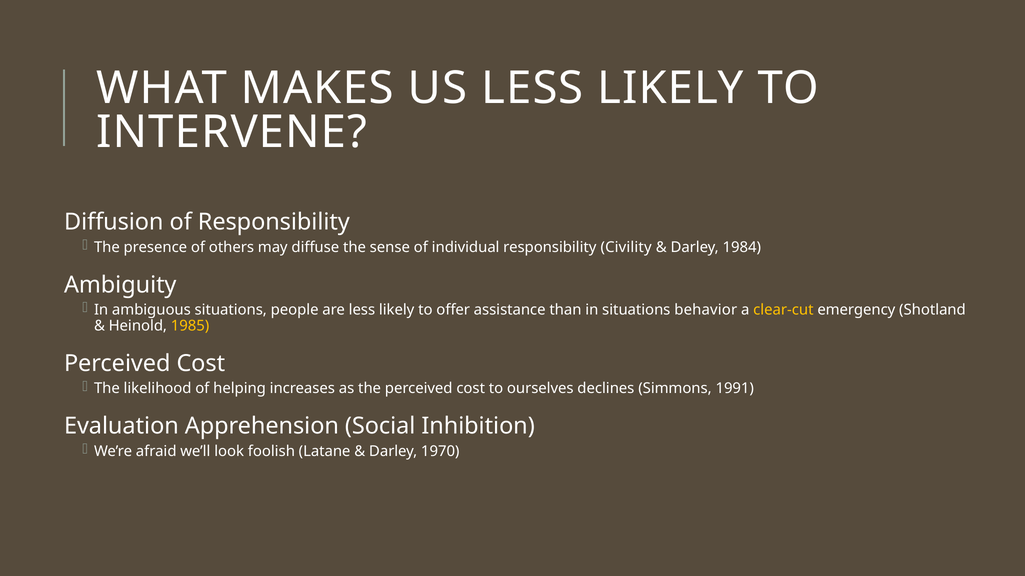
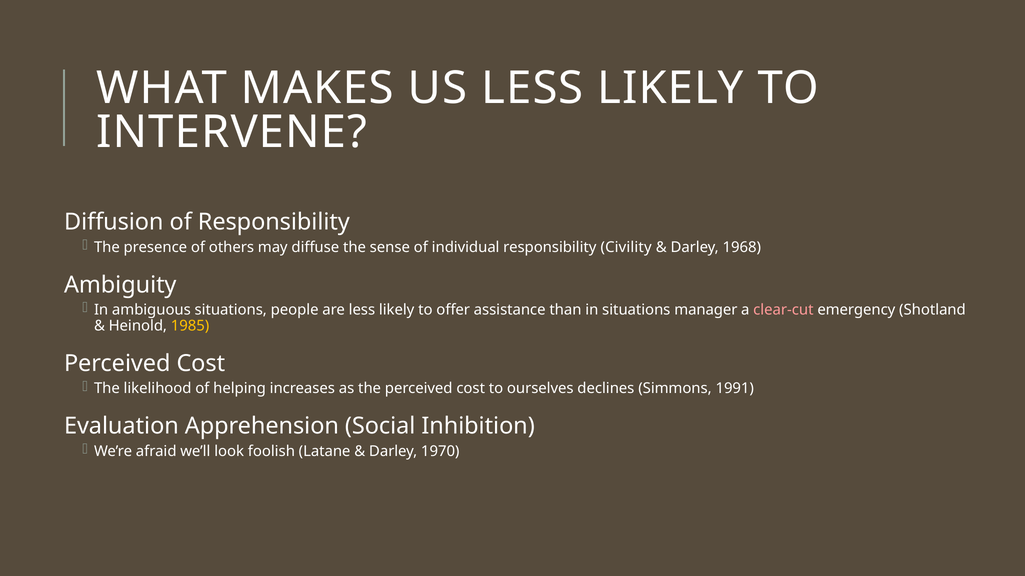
1984: 1984 -> 1968
behavior: behavior -> manager
clear-cut colour: yellow -> pink
